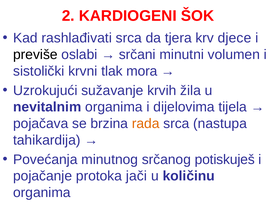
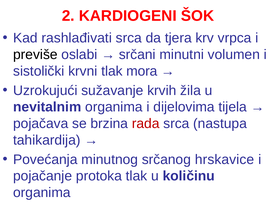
djece: djece -> vrpca
rada colour: orange -> red
potiskuješ: potiskuješ -> hrskavice
protoka jači: jači -> tlak
